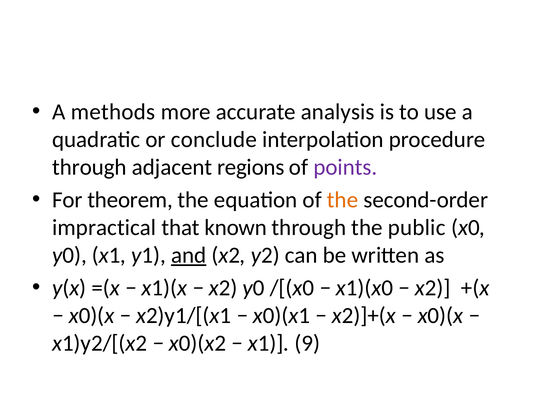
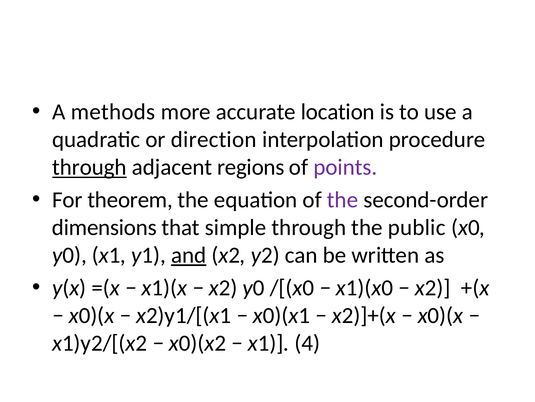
analysis: analysis -> location
conclude: conclude -> direction
through at (89, 167) underline: none -> present
the at (343, 199) colour: orange -> purple
impractical: impractical -> dimensions
known: known -> simple
9: 9 -> 4
